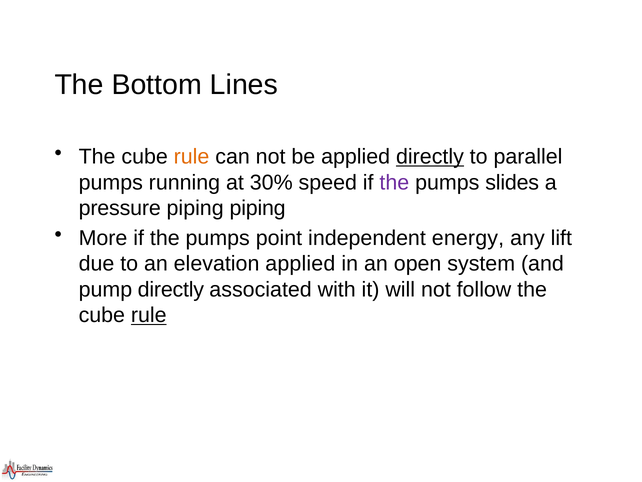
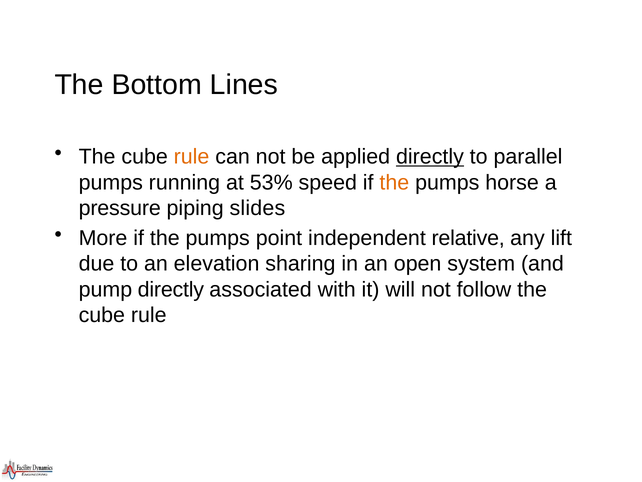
30%: 30% -> 53%
the at (394, 182) colour: purple -> orange
slides: slides -> horse
piping piping: piping -> slides
energy: energy -> relative
elevation applied: applied -> sharing
rule at (149, 315) underline: present -> none
